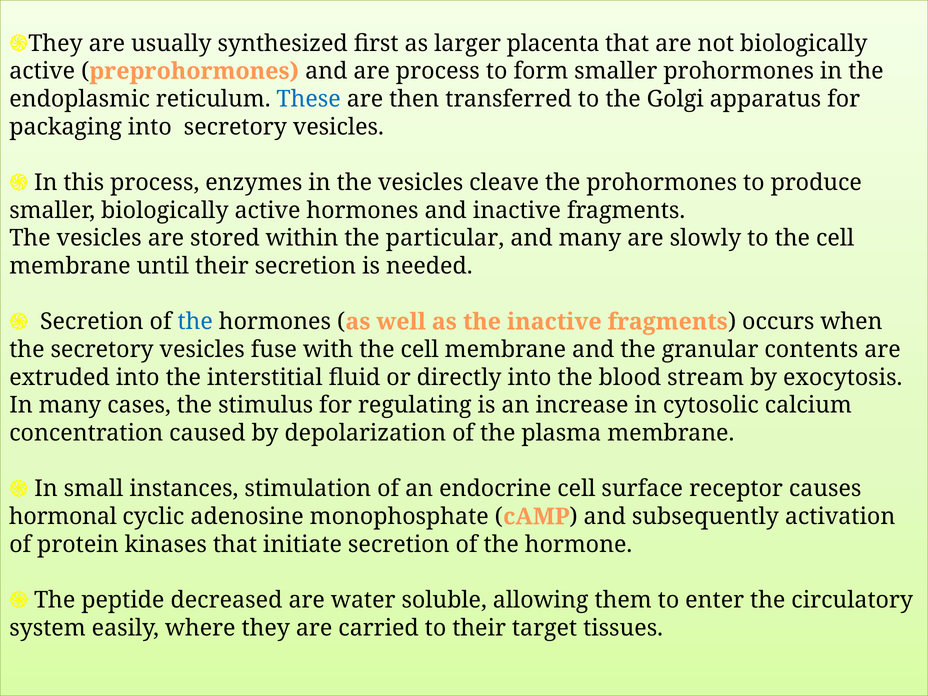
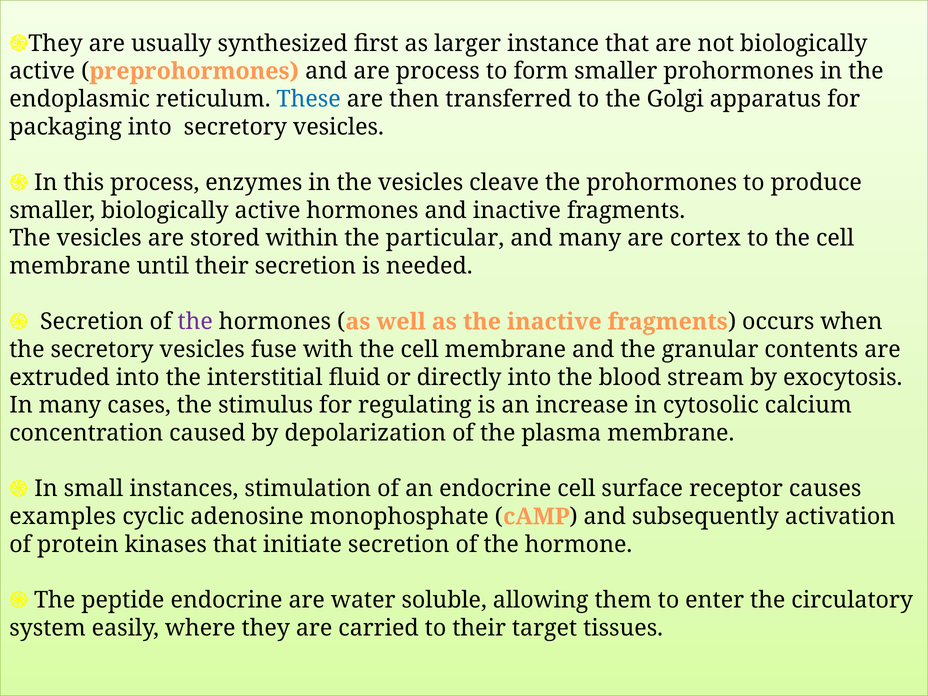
placenta: placenta -> instance
slowly: slowly -> cortex
the at (195, 322) colour: blue -> purple
hormonal: hormonal -> examples
peptide decreased: decreased -> endocrine
